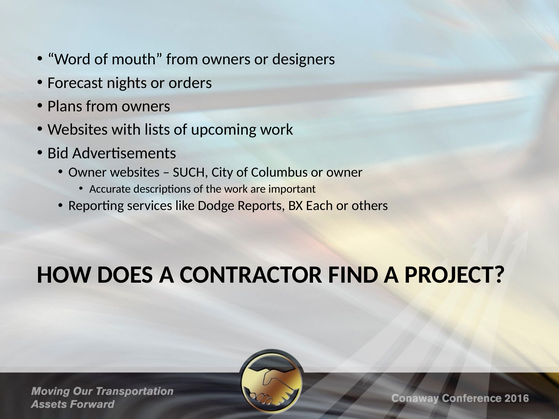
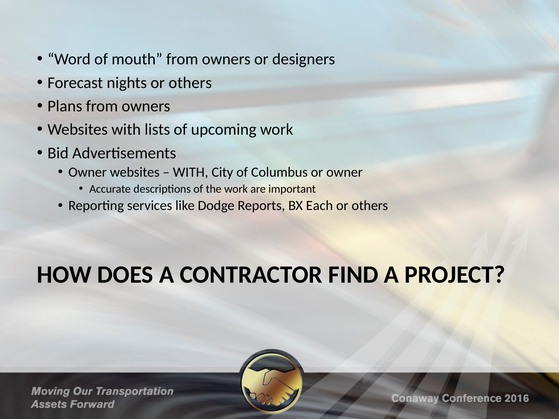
nights or orders: orders -> others
SUCH at (191, 172): SUCH -> WITH
